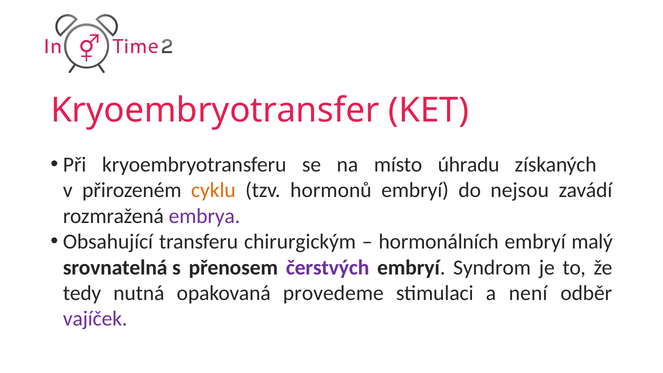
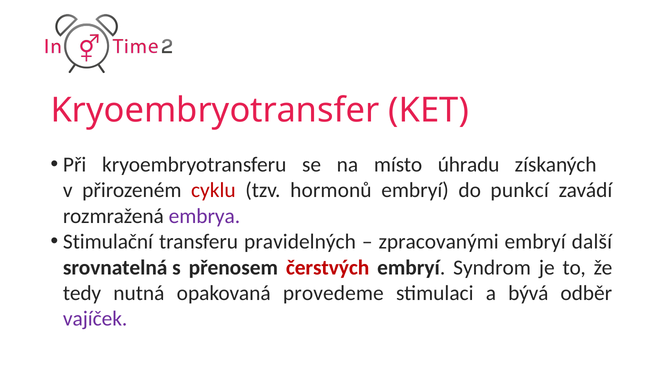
cyklu colour: orange -> red
nejsou: nejsou -> punkcí
Obsahující: Obsahující -> Stimulační
chirurgickým: chirurgickým -> pravidelných
hormonálních: hormonálních -> zpracovanými
malý: malý -> další
čerstvých colour: purple -> red
není: není -> bývá
